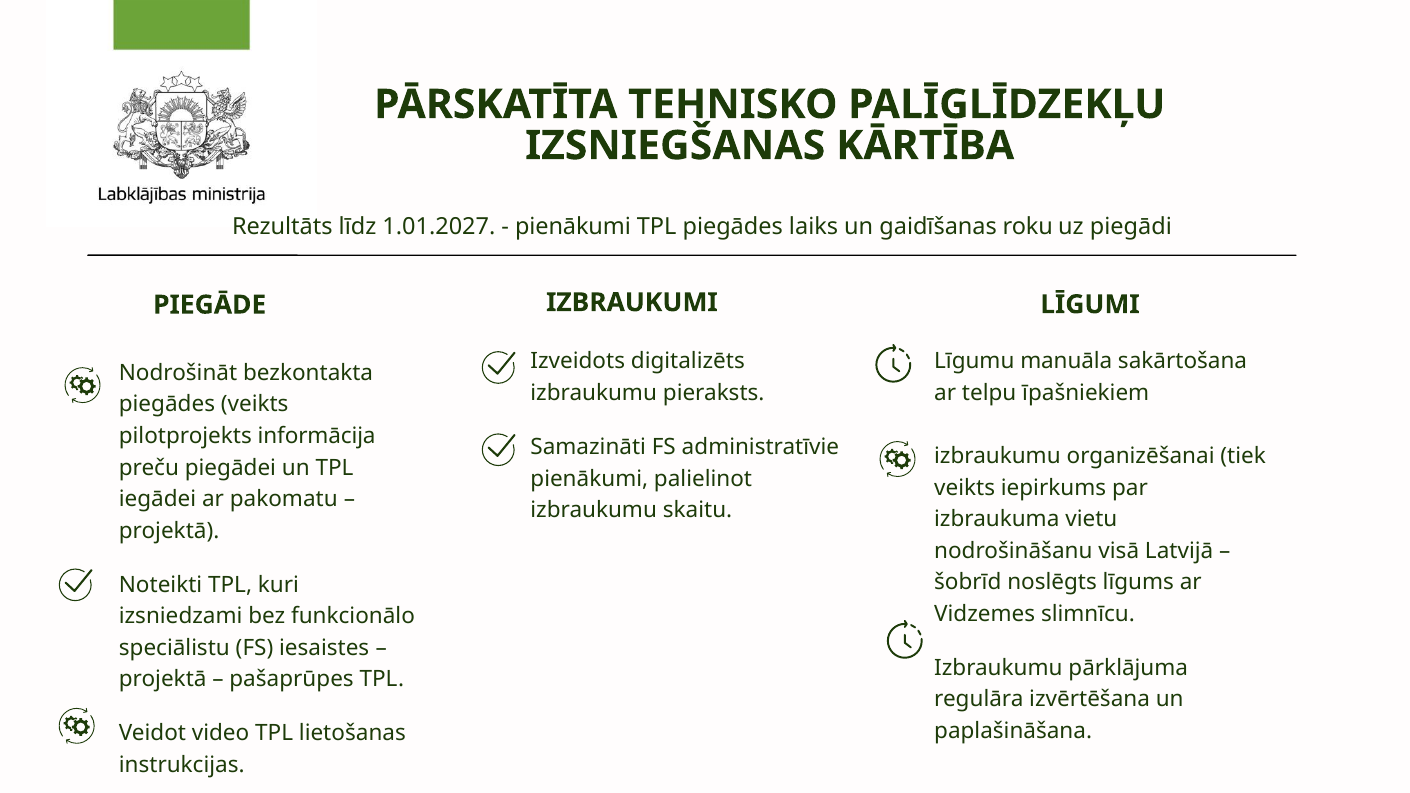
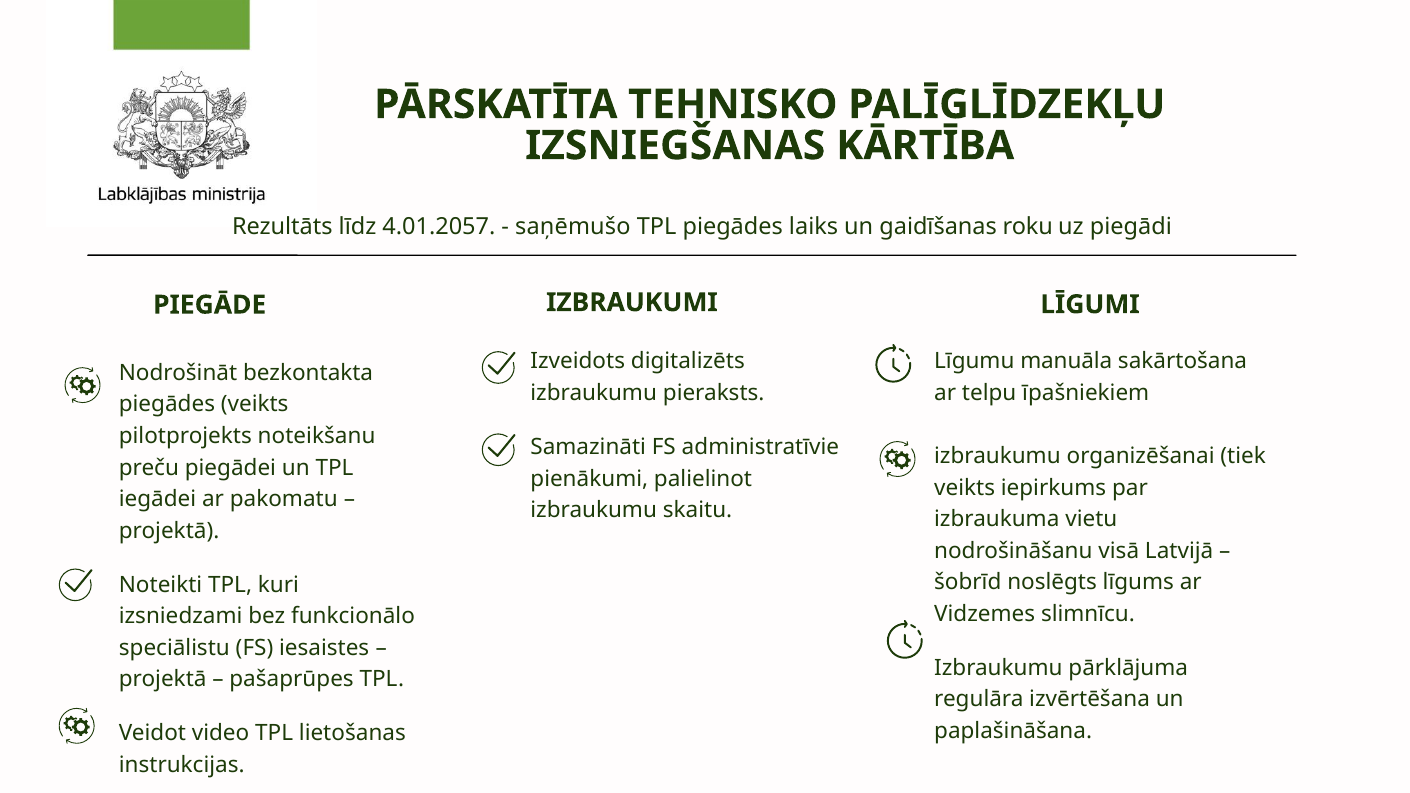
1.01.2027: 1.01.2027 -> 4.01.2057
pienākumi at (573, 227): pienākumi -> saņēmušo
informācija: informācija -> noteikšanu
